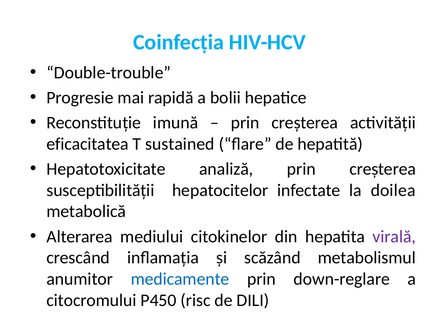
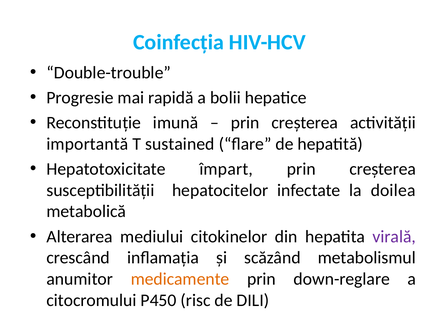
eficacitatea: eficacitatea -> importantă
analiză: analiză -> împart
medicamente colour: blue -> orange
